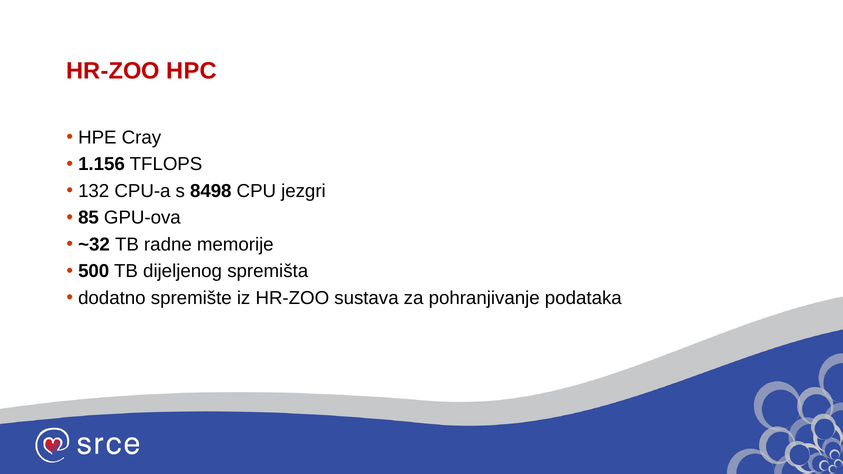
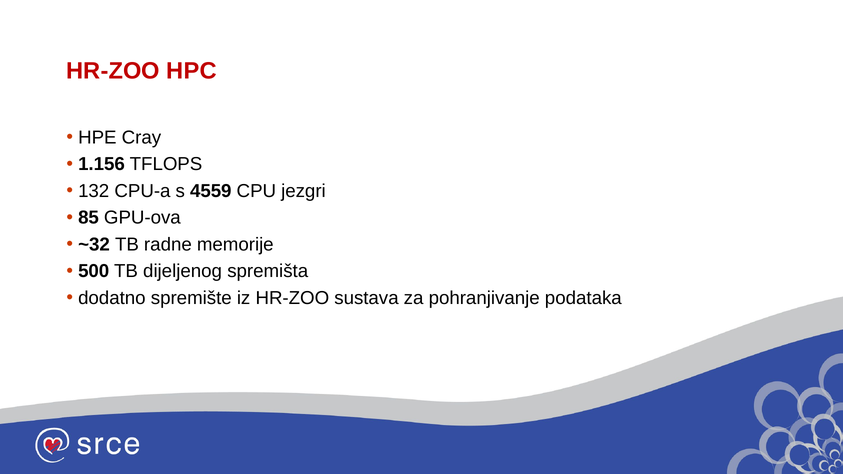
8498: 8498 -> 4559
